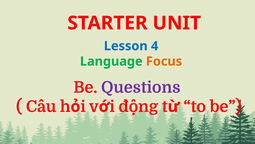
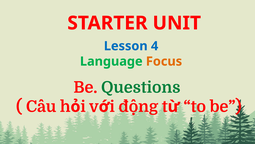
Questions colour: purple -> green
